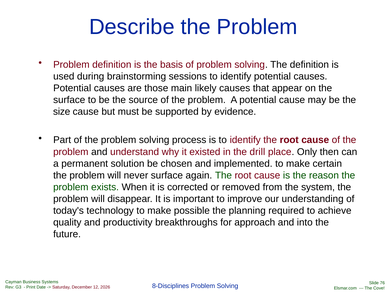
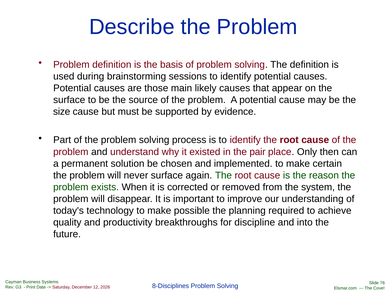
drill: drill -> pair
approach: approach -> discipline
